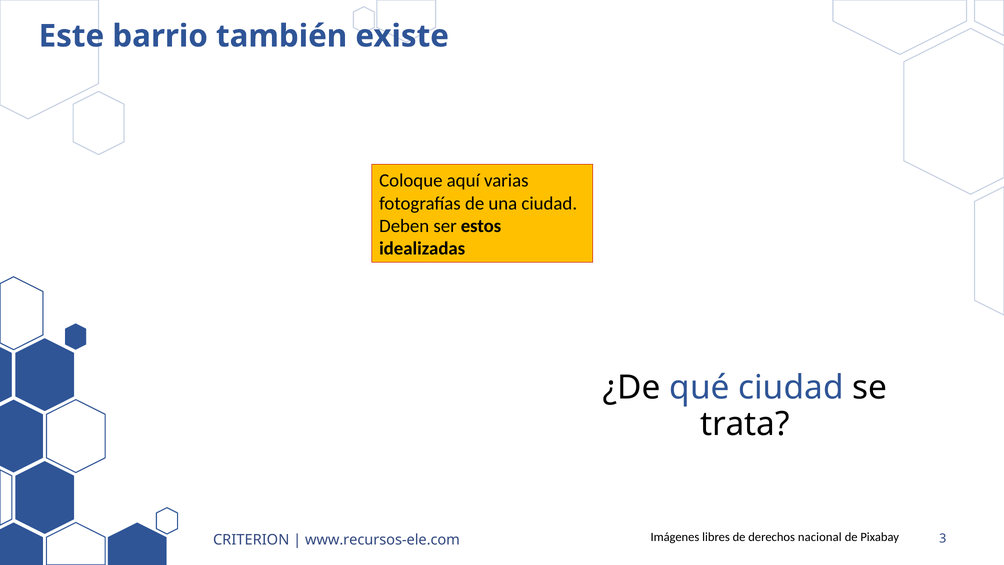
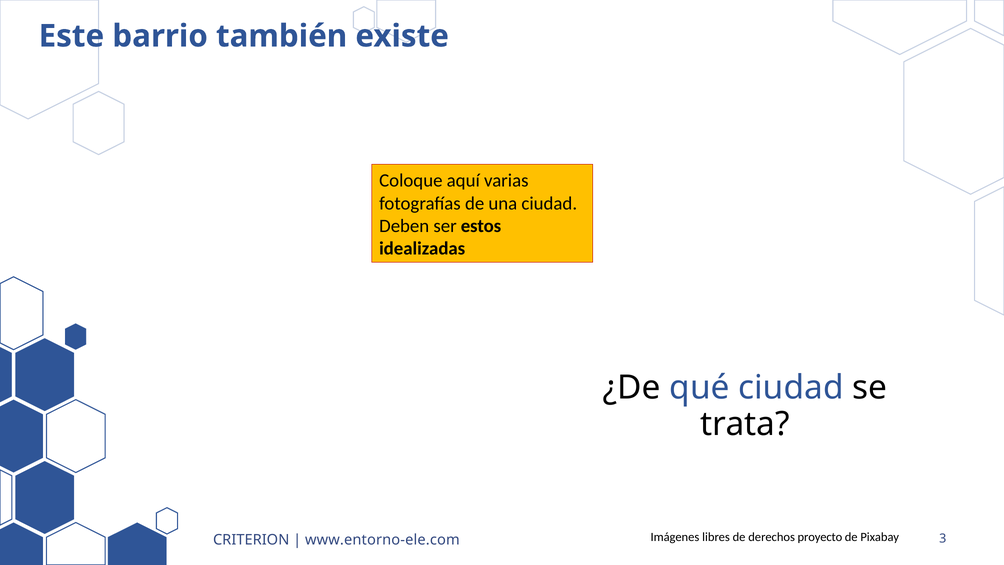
nacional: nacional -> proyecto
www.recursos-ele.com: www.recursos-ele.com -> www.entorno-ele.com
